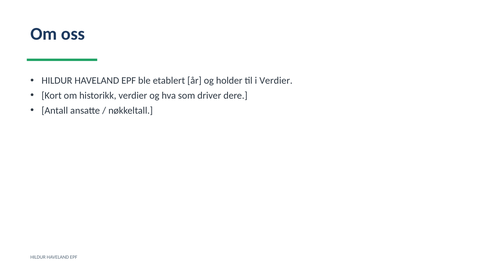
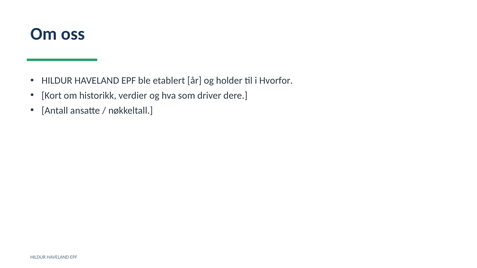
i Verdier: Verdier -> Hvorfor
